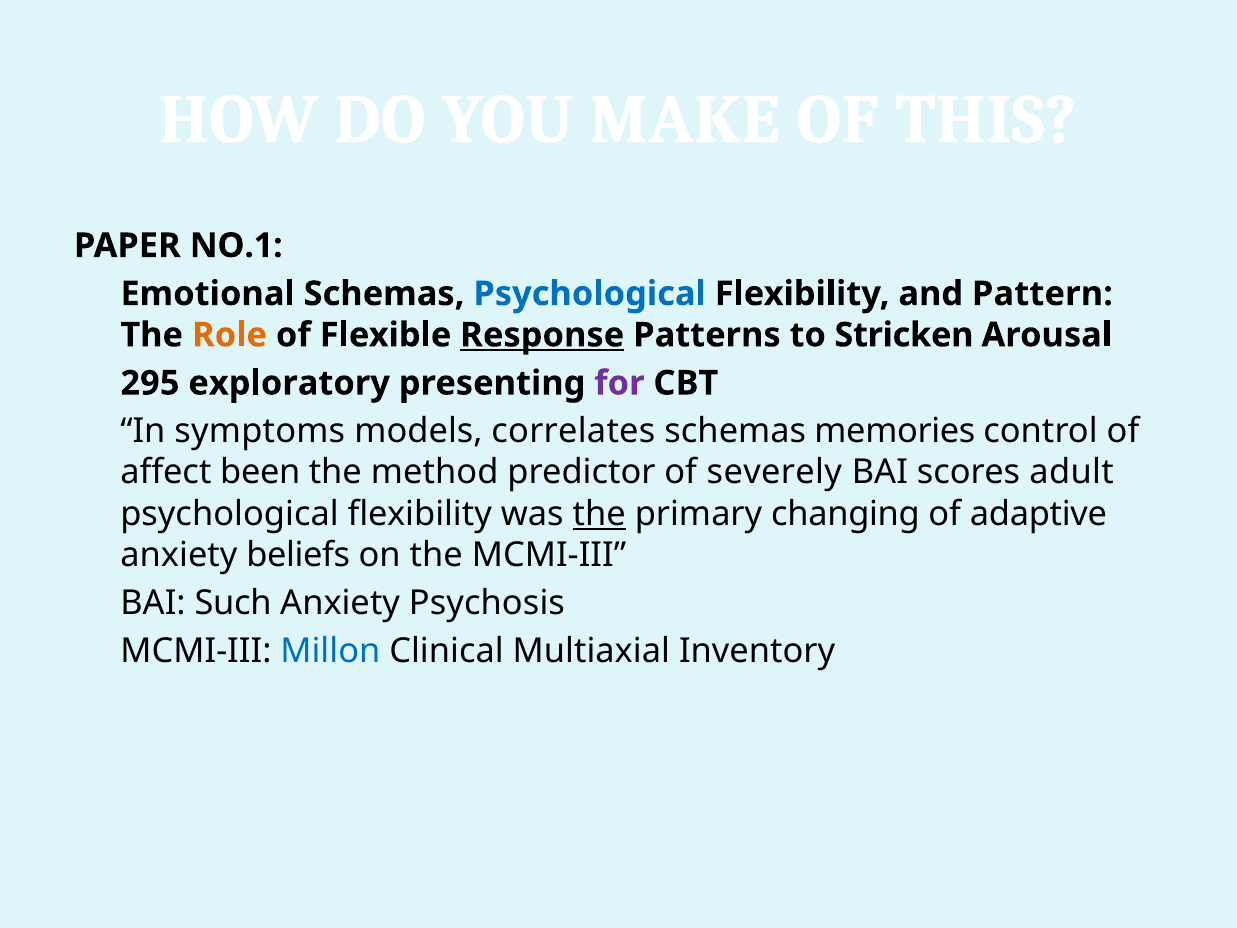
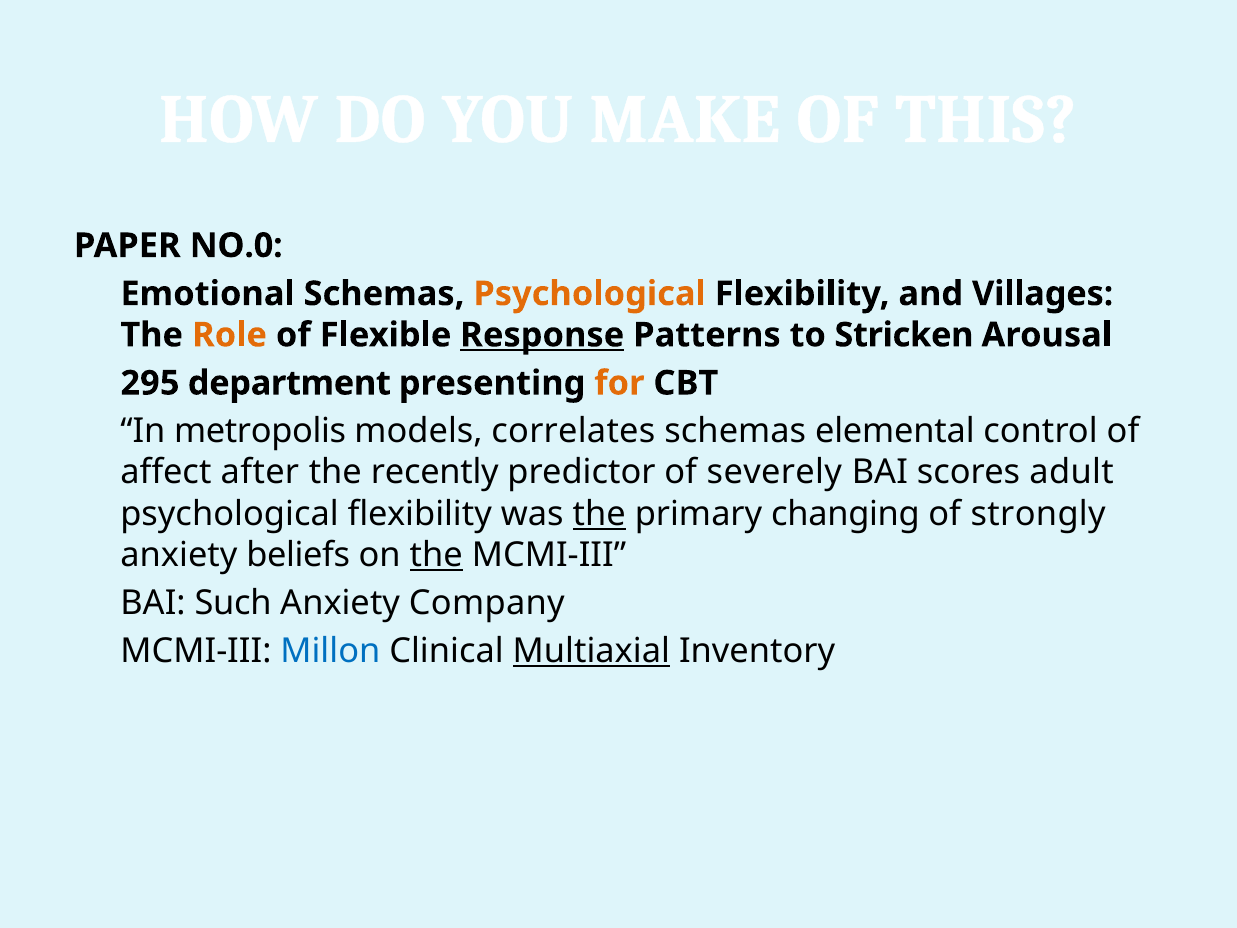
NO.1: NO.1 -> NO.0
Psychological at (590, 294) colour: blue -> orange
Pattern: Pattern -> Villages
exploratory: exploratory -> department
for colour: purple -> orange
symptoms: symptoms -> metropolis
memories: memories -> elemental
been: been -> after
method: method -> recently
adaptive: adaptive -> strongly
the at (436, 555) underline: none -> present
Psychosis: Psychosis -> Company
Multiaxial underline: none -> present
